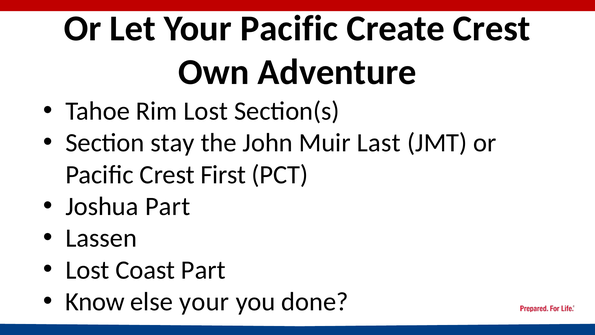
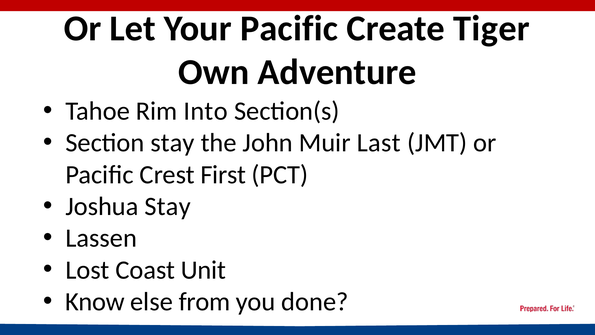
Create Crest: Crest -> Tiger
Rim Lost: Lost -> Into
Joshua Part: Part -> Stay
Coast Part: Part -> Unit
else your: your -> from
